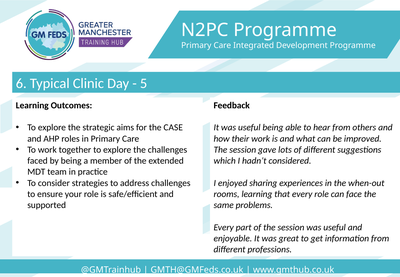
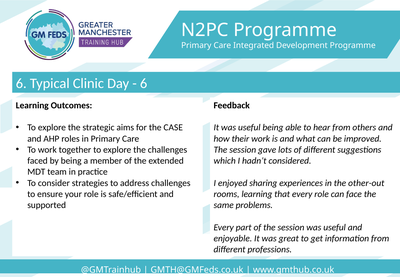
5 at (144, 83): 5 -> 6
when-out: when-out -> other-out
